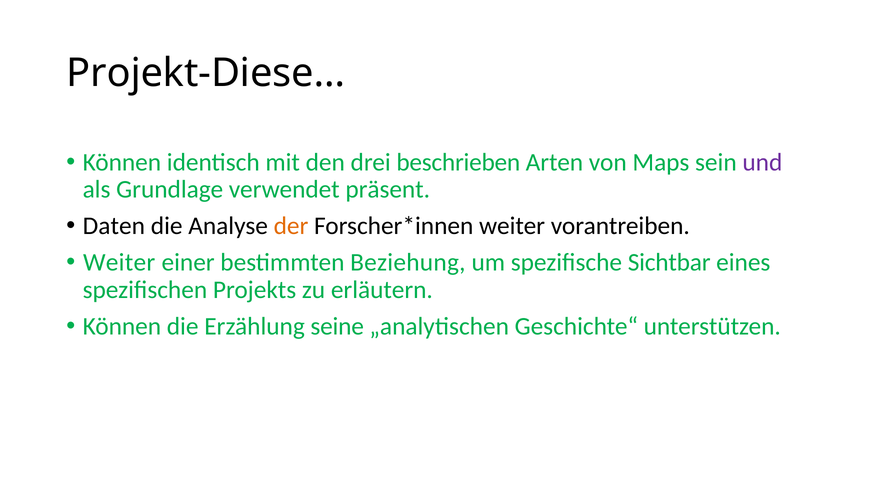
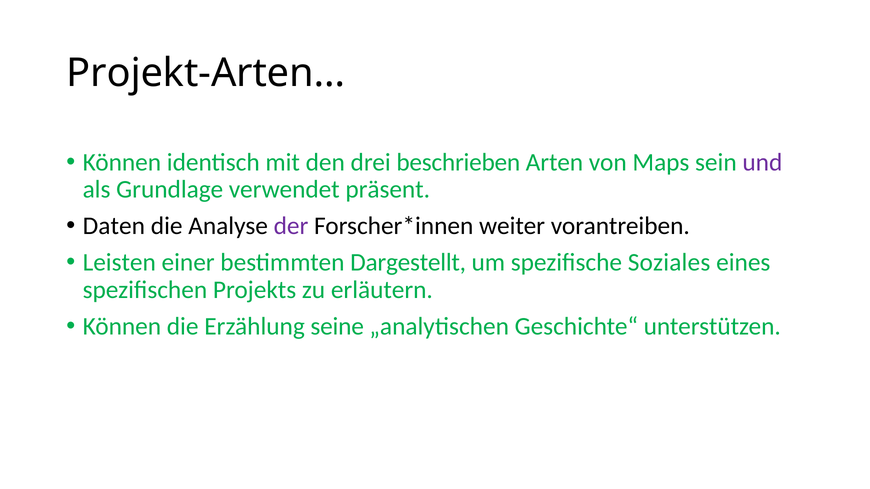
Projekt-Diese…: Projekt-Diese… -> Projekt-Arten…
der colour: orange -> purple
Weiter at (119, 263): Weiter -> Leisten
Beziehung: Beziehung -> Dargestellt
Sichtbar: Sichtbar -> Soziales
